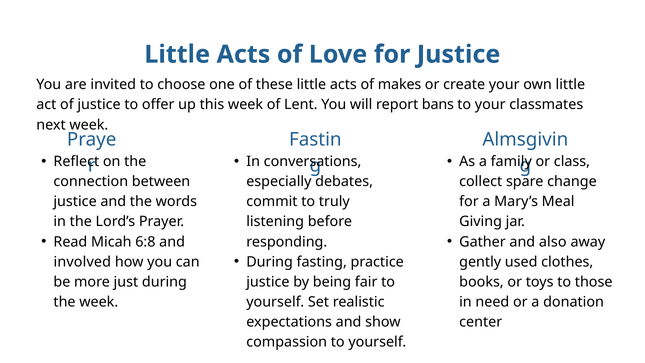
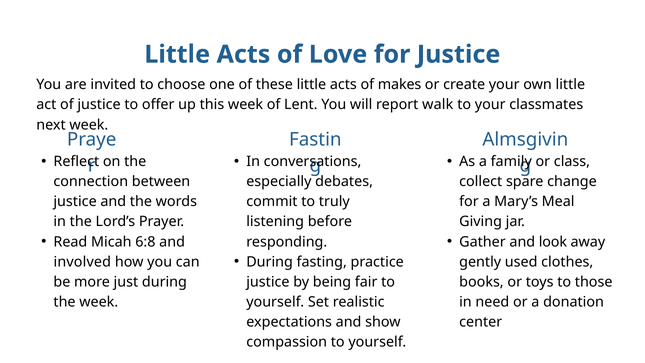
bans: bans -> walk
also: also -> look
